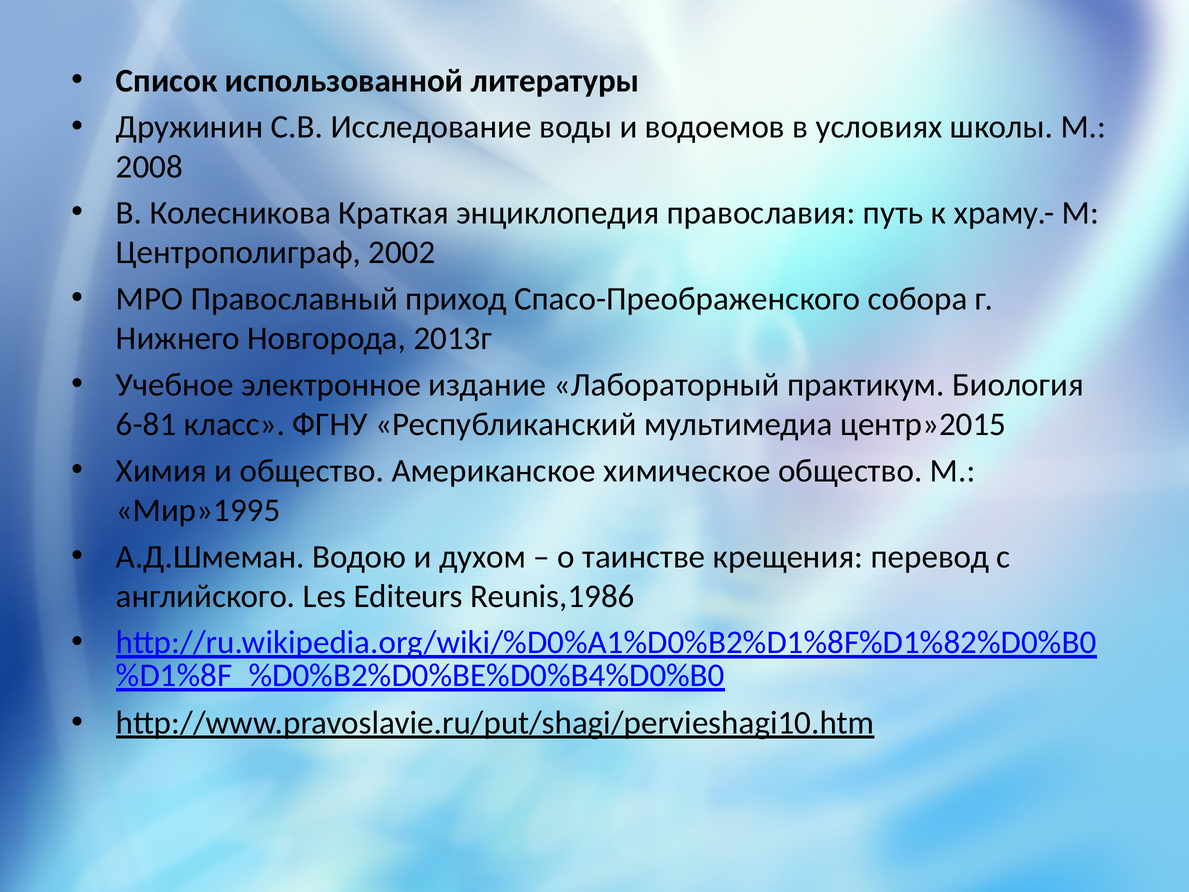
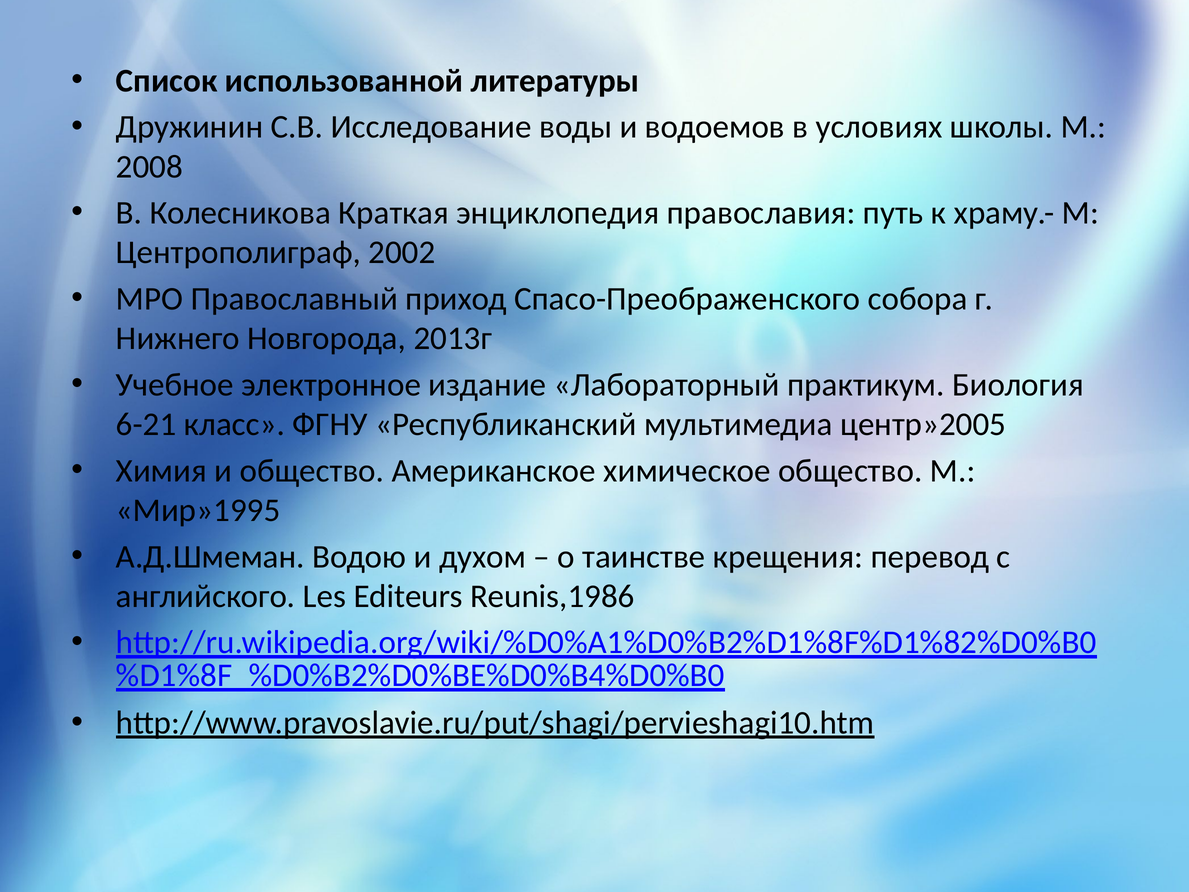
6-81: 6-81 -> 6-21
центр»2015: центр»2015 -> центр»2005
